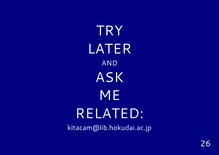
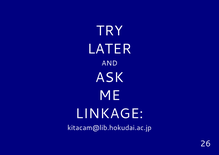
RELATED: RELATED -> LINKAGE
